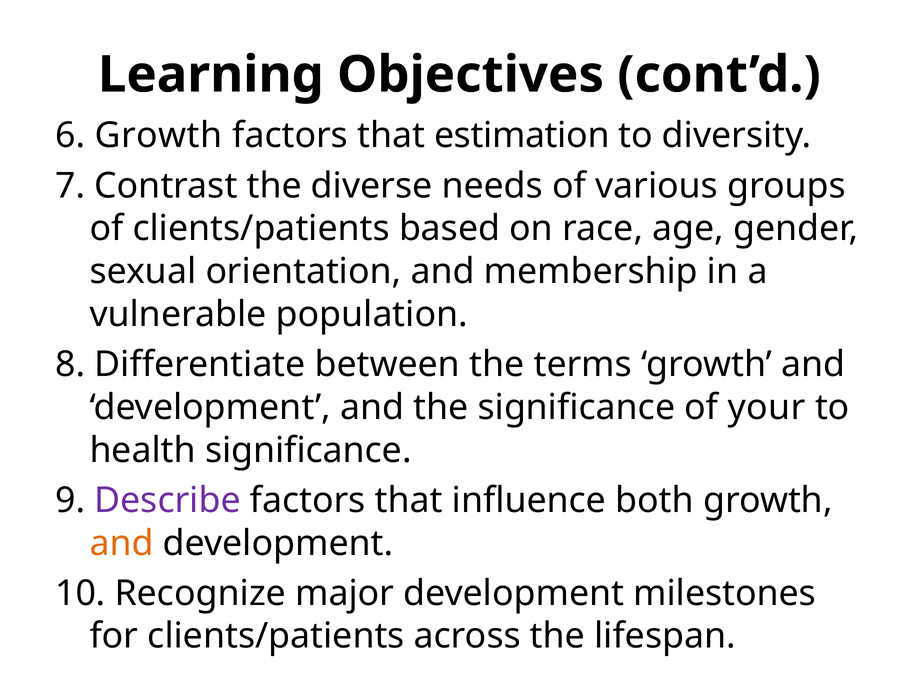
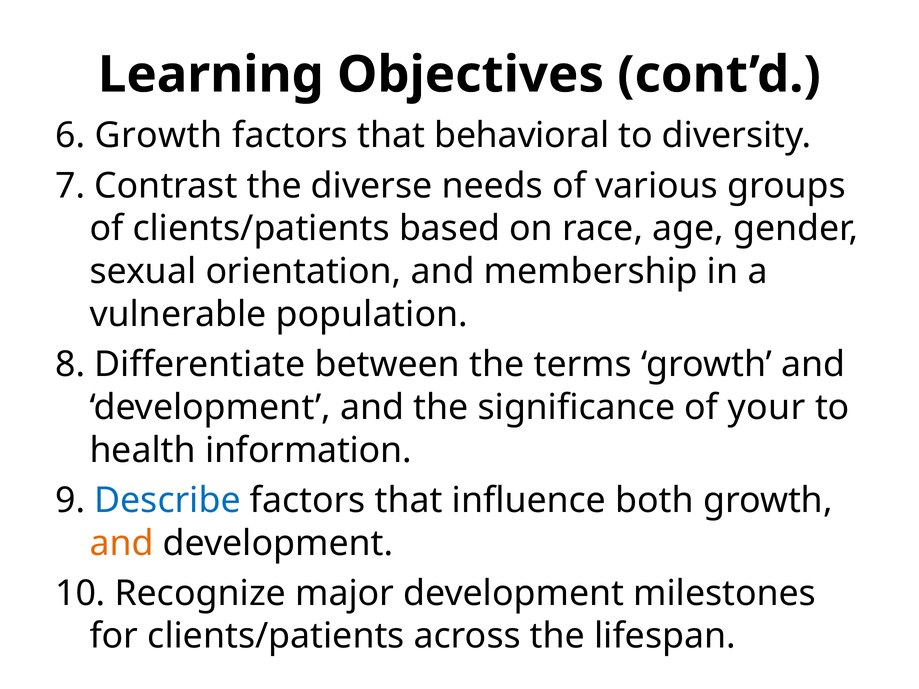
estimation: estimation -> behavioral
health significance: significance -> information
Describe colour: purple -> blue
